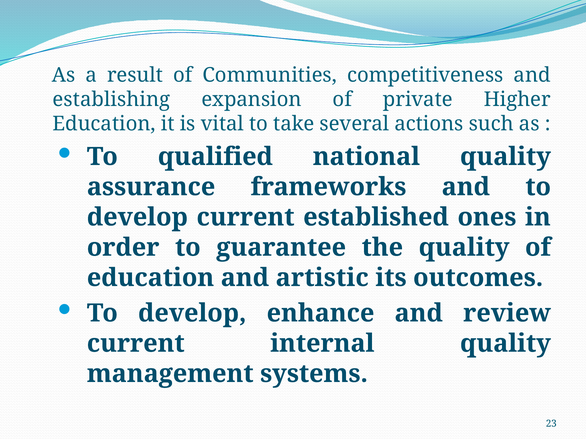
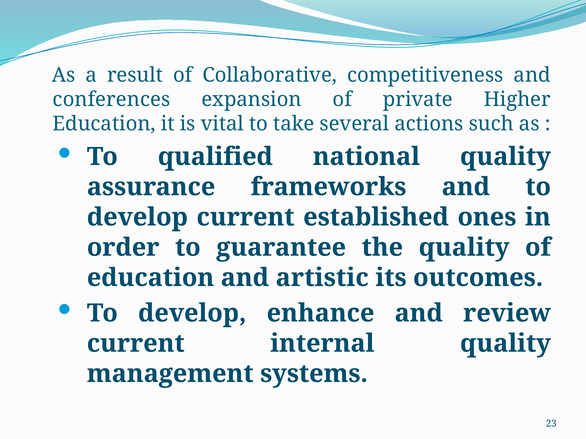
Communities: Communities -> Collaborative
establishing: establishing -> conferences
